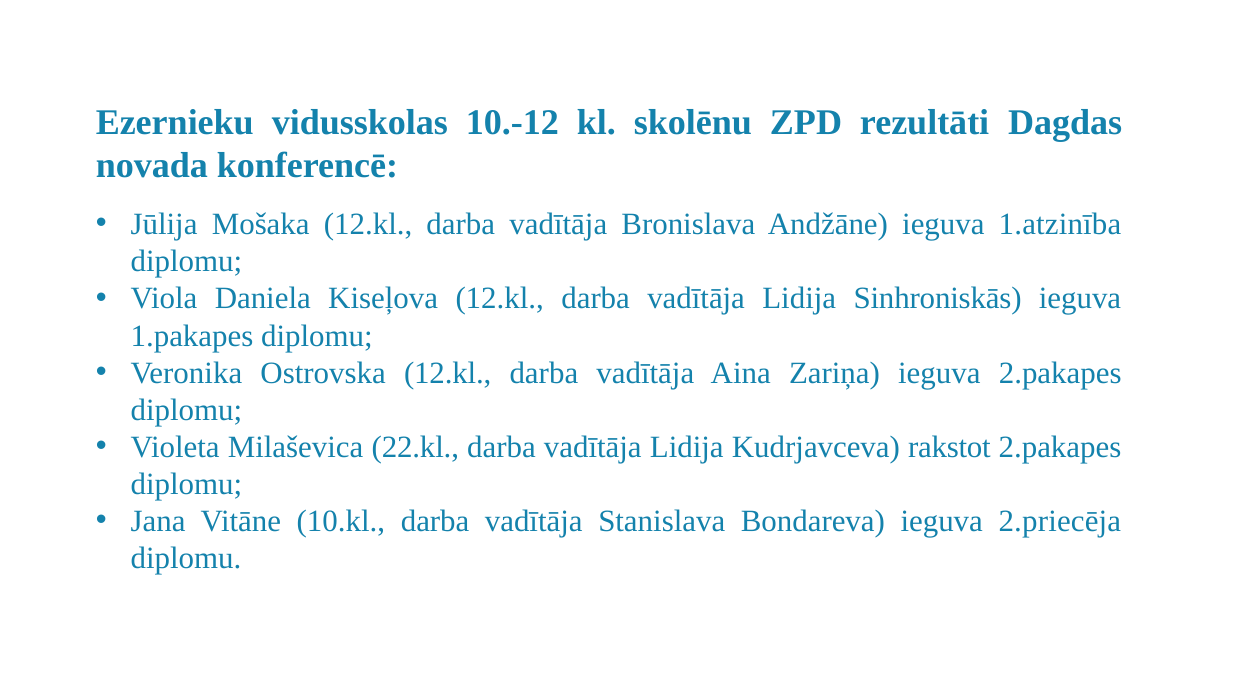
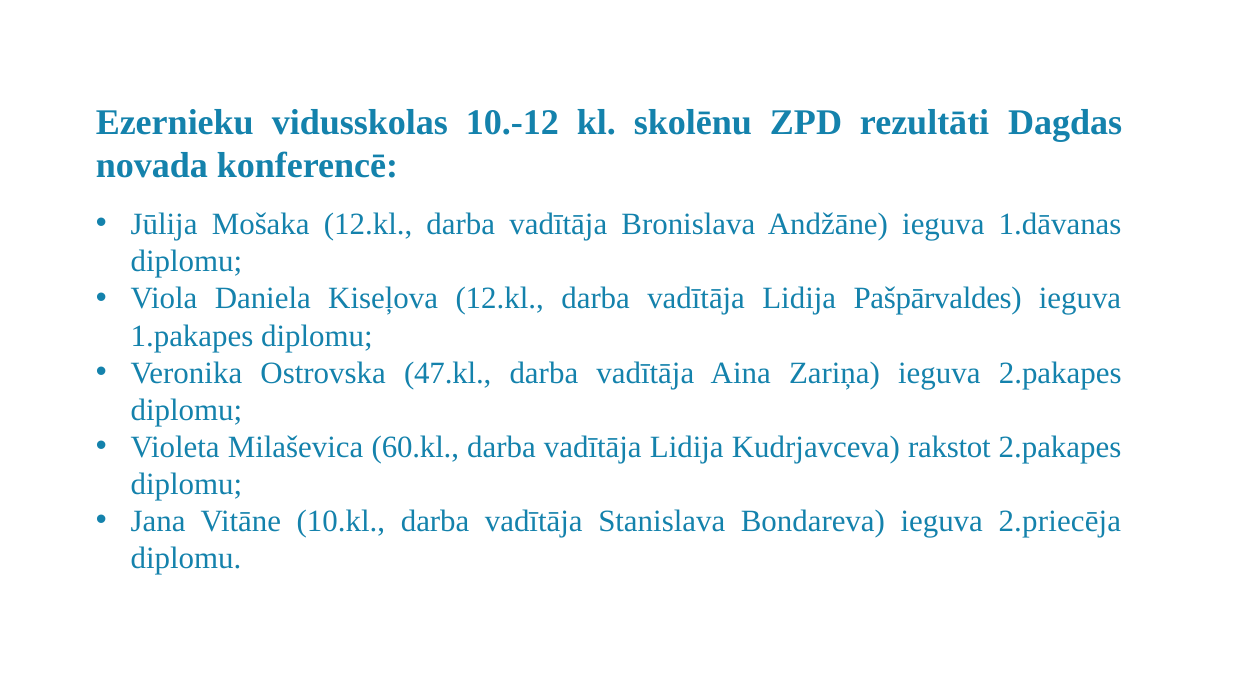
1.atzinība: 1.atzinība -> 1.dāvanas
Sinhroniskās: Sinhroniskās -> Pašpārvaldes
Ostrovska 12.kl: 12.kl -> 47.kl
22.kl: 22.kl -> 60.kl
